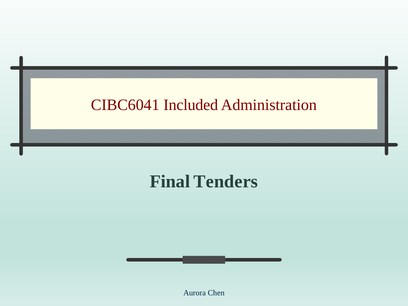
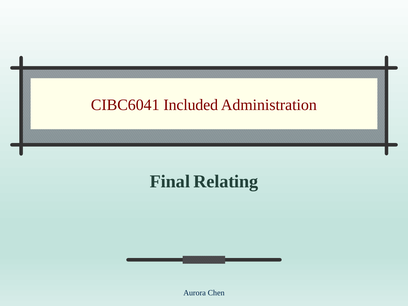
Tenders: Tenders -> Relating
